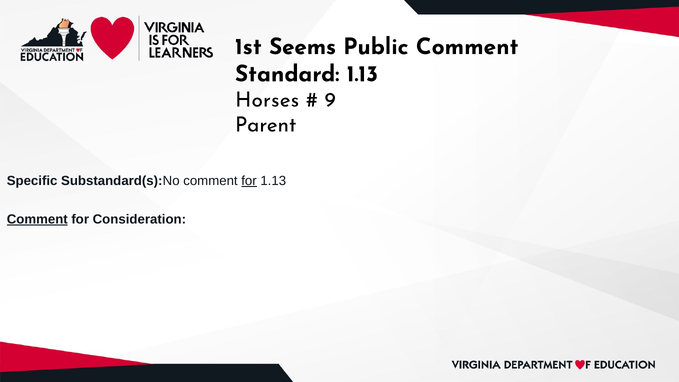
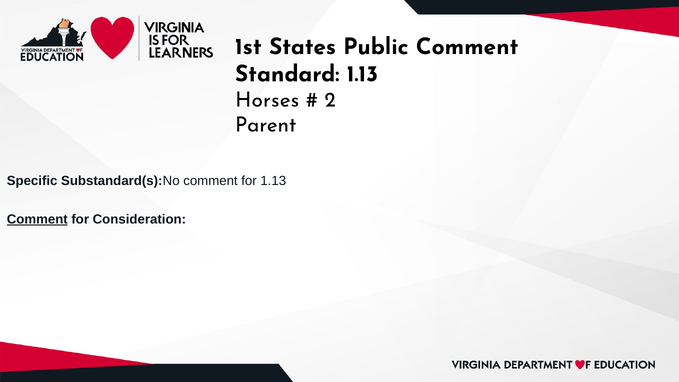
Seems: Seems -> States
9: 9 -> 2
for at (249, 181) underline: present -> none
